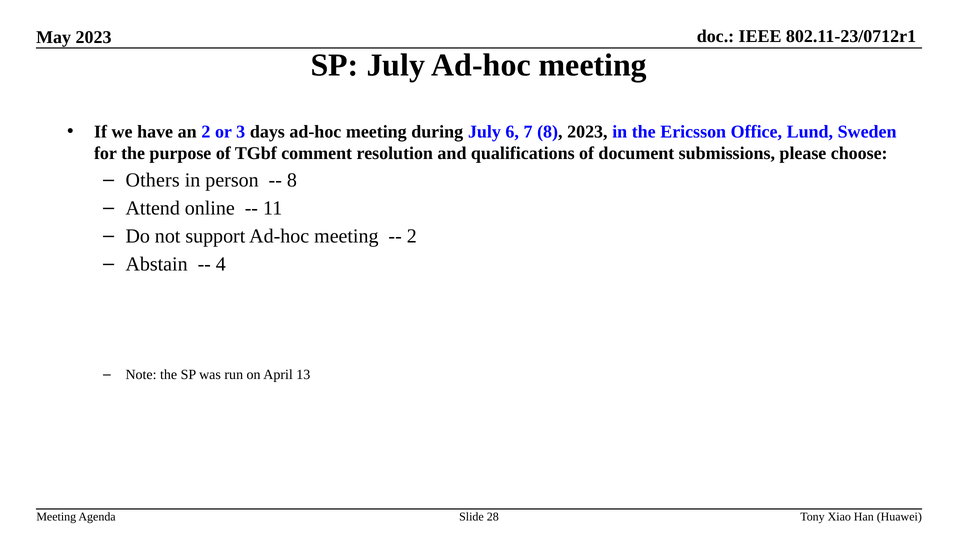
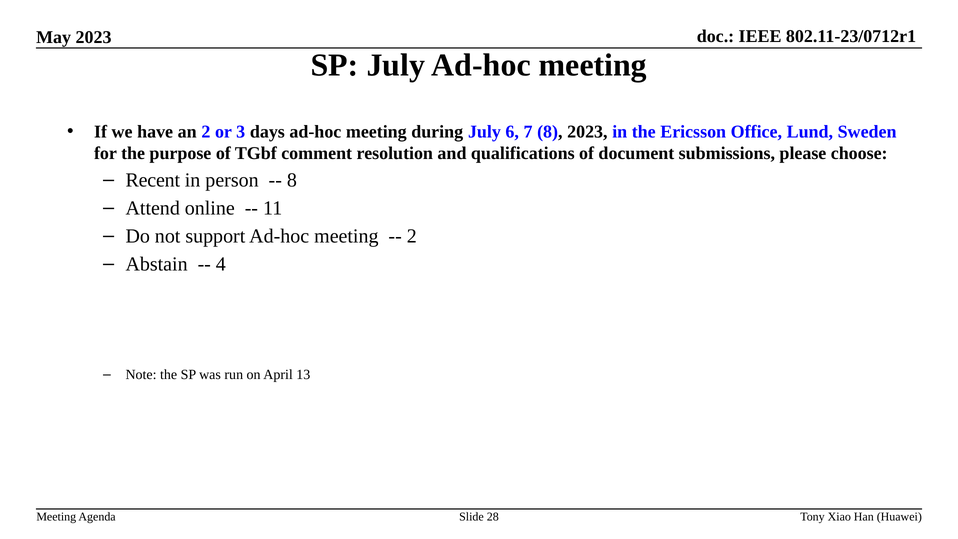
Others: Others -> Recent
